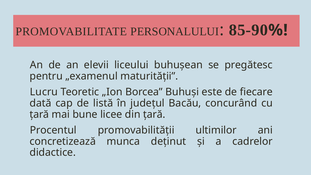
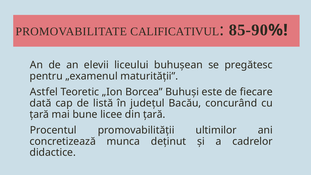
PERSONALULUI: PERSONALULUI -> CALIFICATIVUL
Lucru: Lucru -> Astfel
